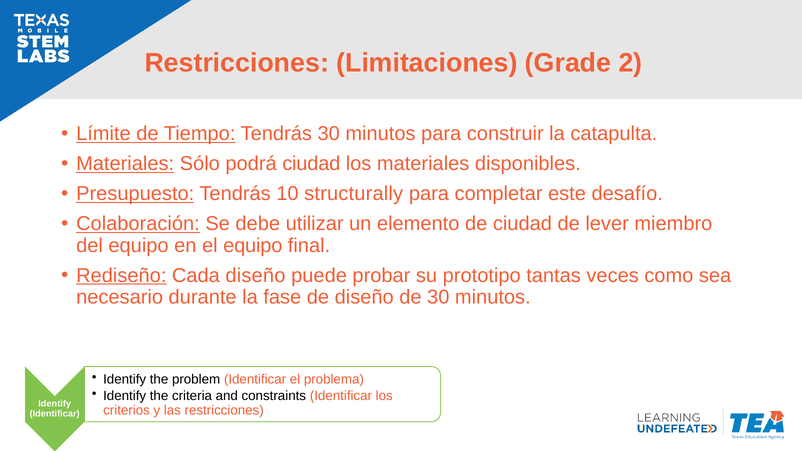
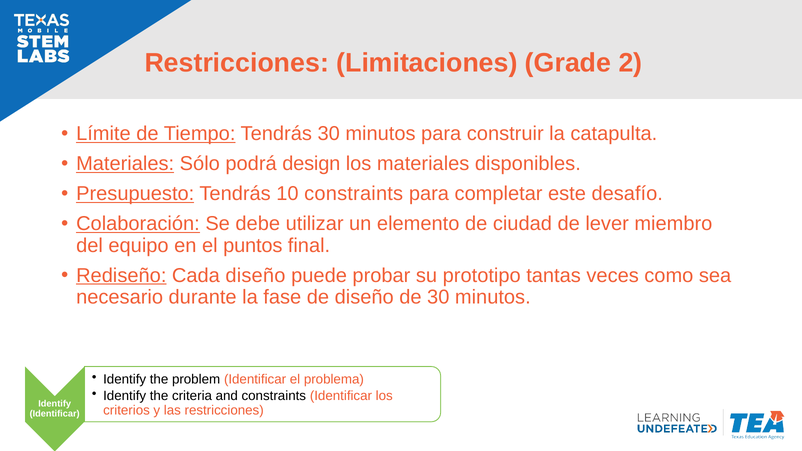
podrá ciudad: ciudad -> design
10 structurally: structurally -> constraints
el equipo: equipo -> puntos
